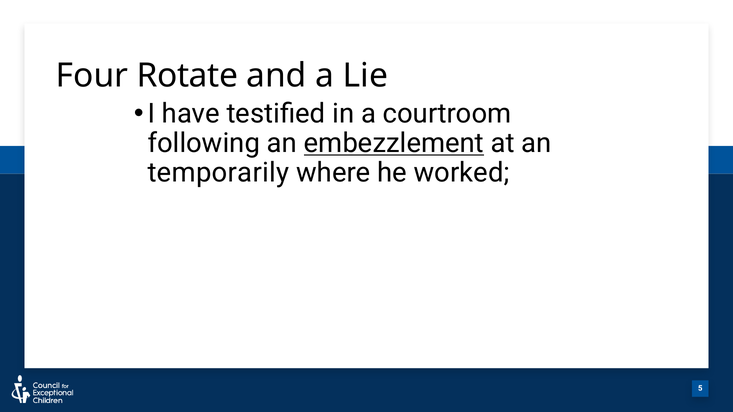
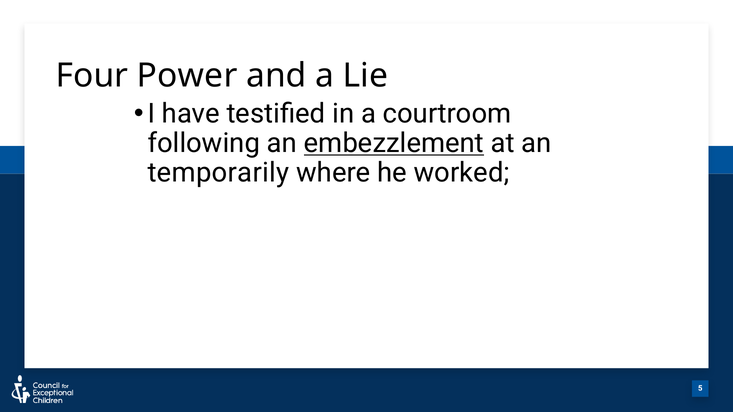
Rotate: Rotate -> Power
